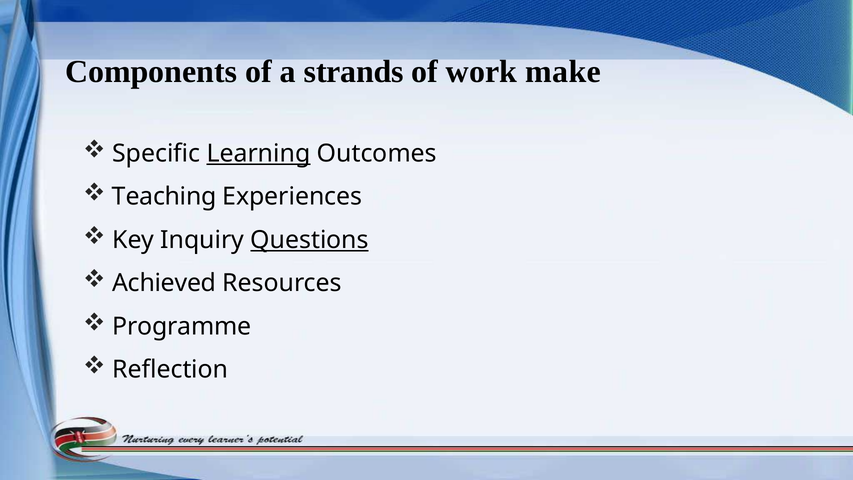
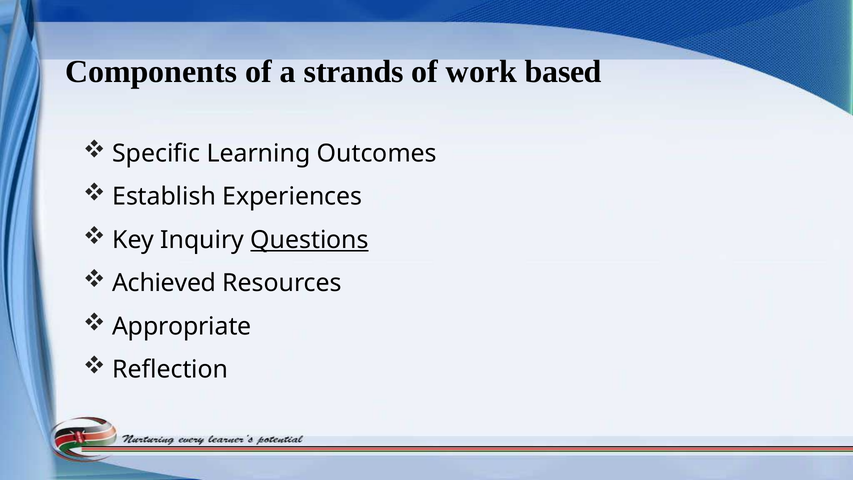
make: make -> based
Learning underline: present -> none
Teaching: Teaching -> Establish
Programme: Programme -> Appropriate
